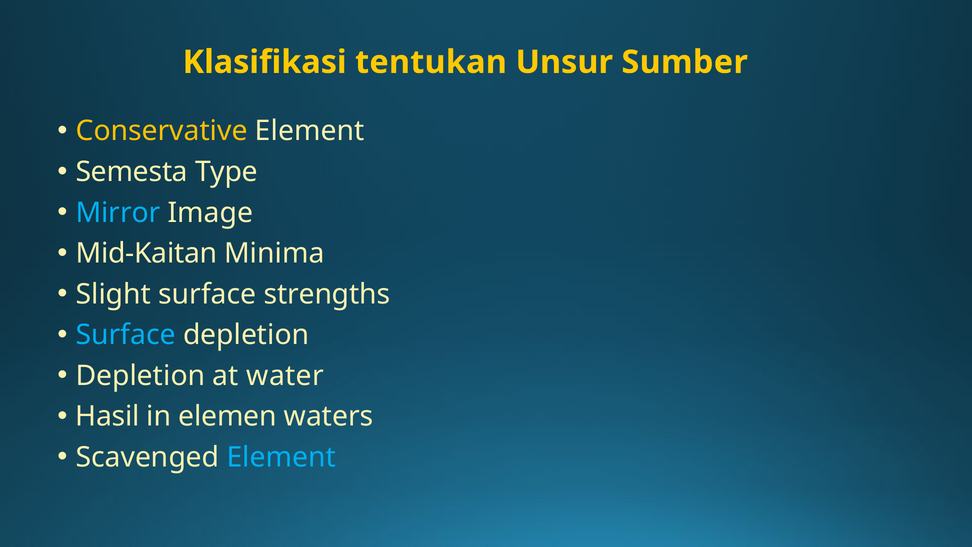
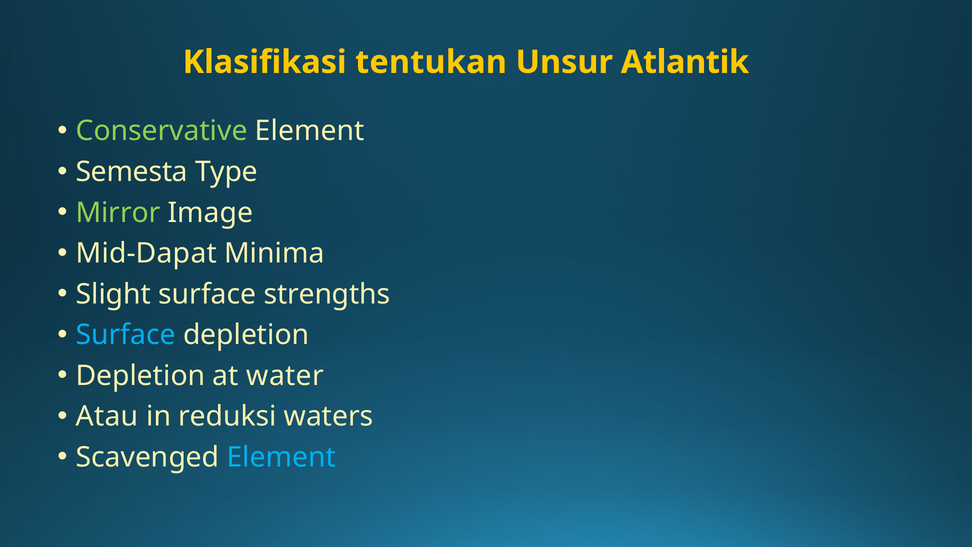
Sumber: Sumber -> Atlantik
Conservative colour: yellow -> light green
Mirror colour: light blue -> light green
Mid-Kaitan: Mid-Kaitan -> Mid-Dapat
Hasil: Hasil -> Atau
elemen: elemen -> reduksi
